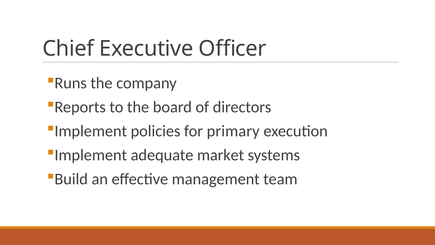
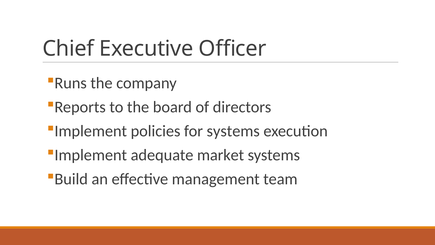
for primary: primary -> systems
